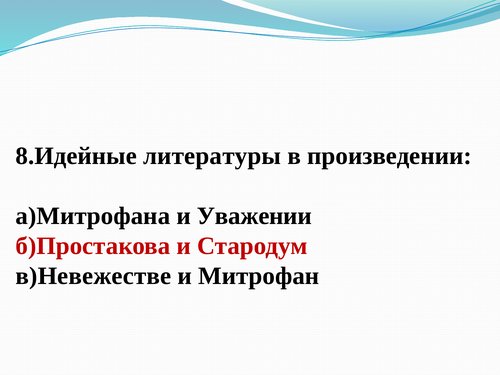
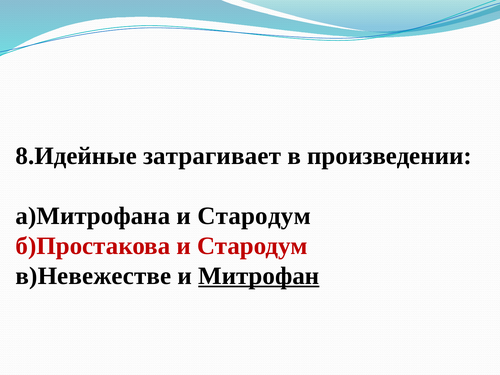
литературы: литературы -> затрагивает
Уважении at (254, 216): Уважении -> Стародум
Митрофан underline: none -> present
